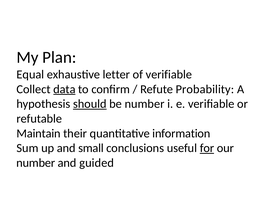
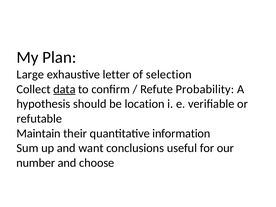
Equal: Equal -> Large
of verifiable: verifiable -> selection
should underline: present -> none
be number: number -> location
small: small -> want
for underline: present -> none
guided: guided -> choose
